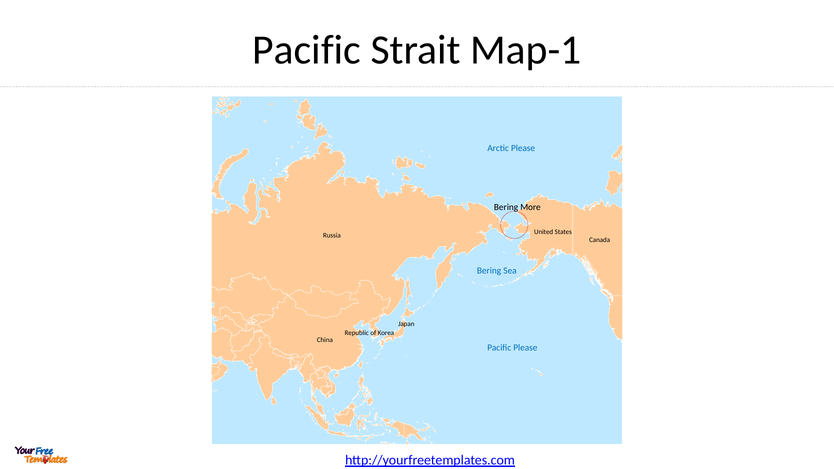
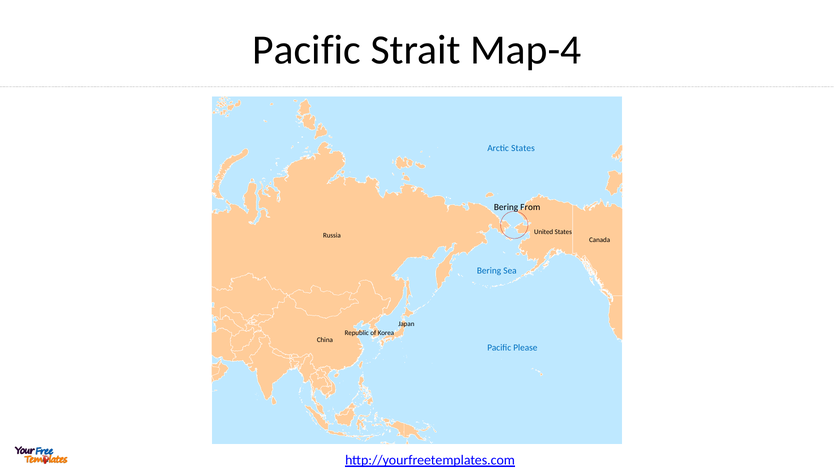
Map-1: Map-1 -> Map-4
Arctic Please: Please -> States
More: More -> From
